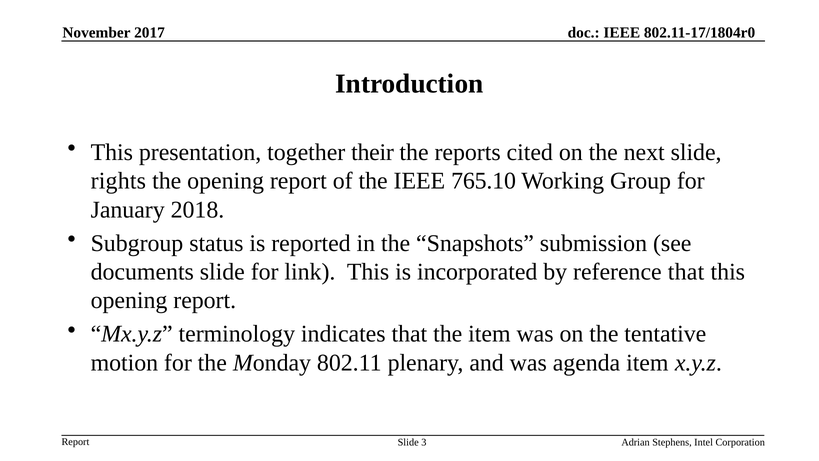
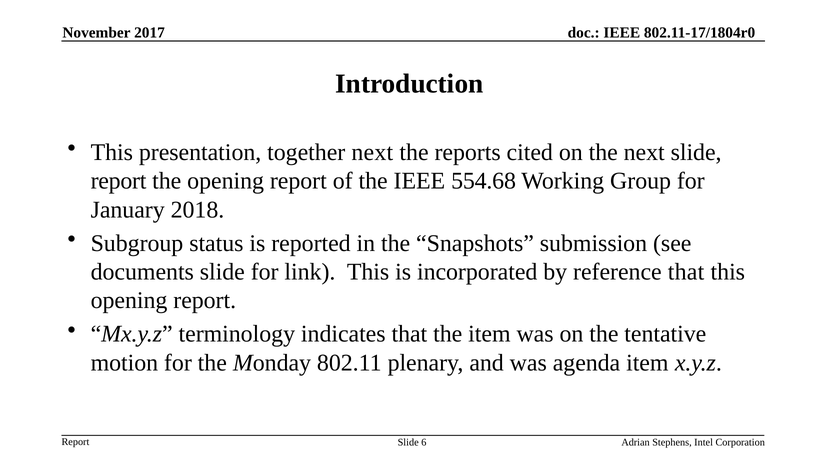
together their: their -> next
rights at (118, 181): rights -> report
765.10: 765.10 -> 554.68
3: 3 -> 6
